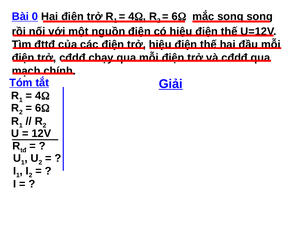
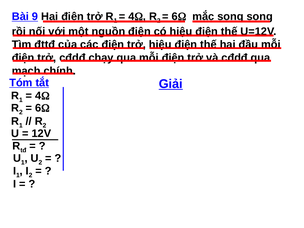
0: 0 -> 9
